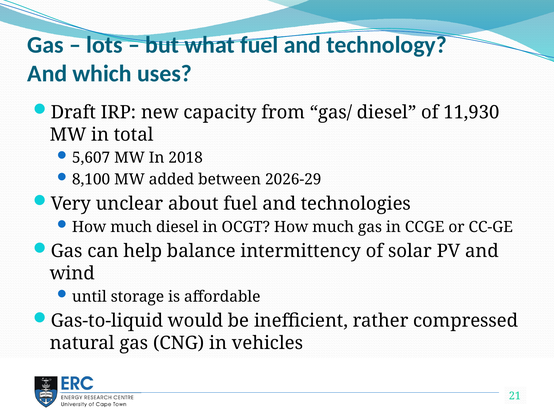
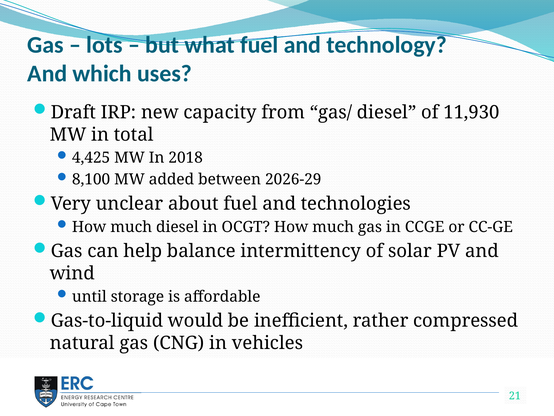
5,607: 5,607 -> 4,425
